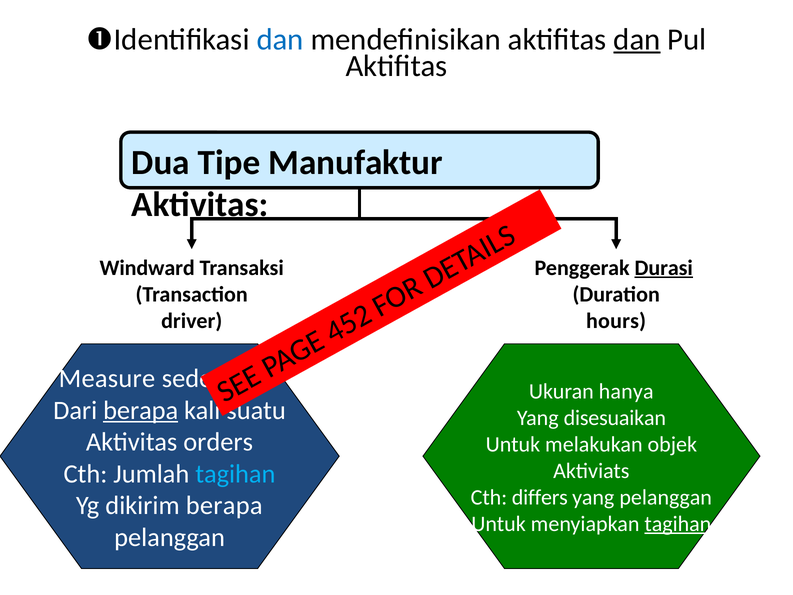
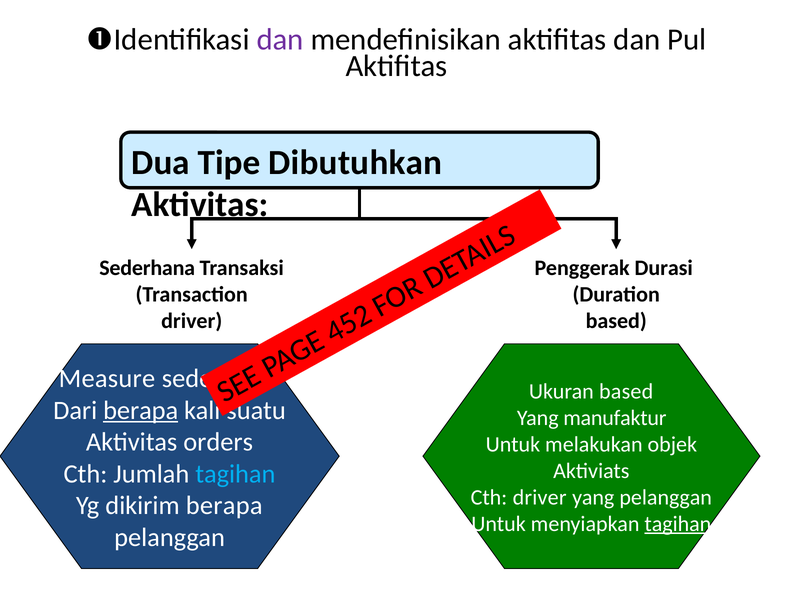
dan at (280, 39) colour: blue -> purple
dan at (637, 39) underline: present -> none
Manufaktur: Manufaktur -> Dibutuhkan
Windward at (147, 268): Windward -> Sederhana
Durasi underline: present -> none
hours at (616, 321): hours -> based
hanya at (626, 391): hanya -> based
disesuaikan: disesuaikan -> manufaktur
Cth differs: differs -> driver
